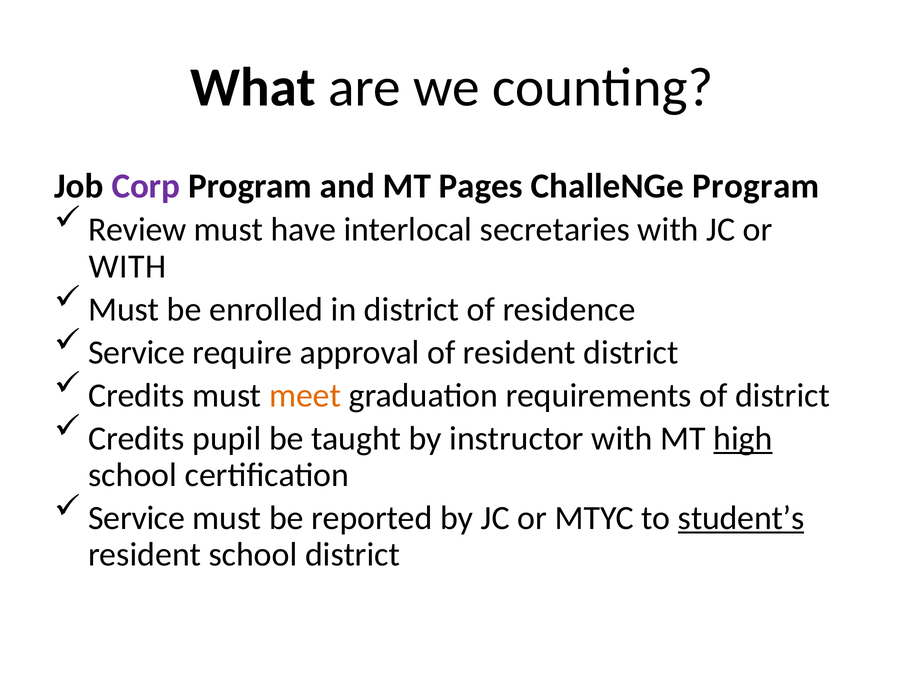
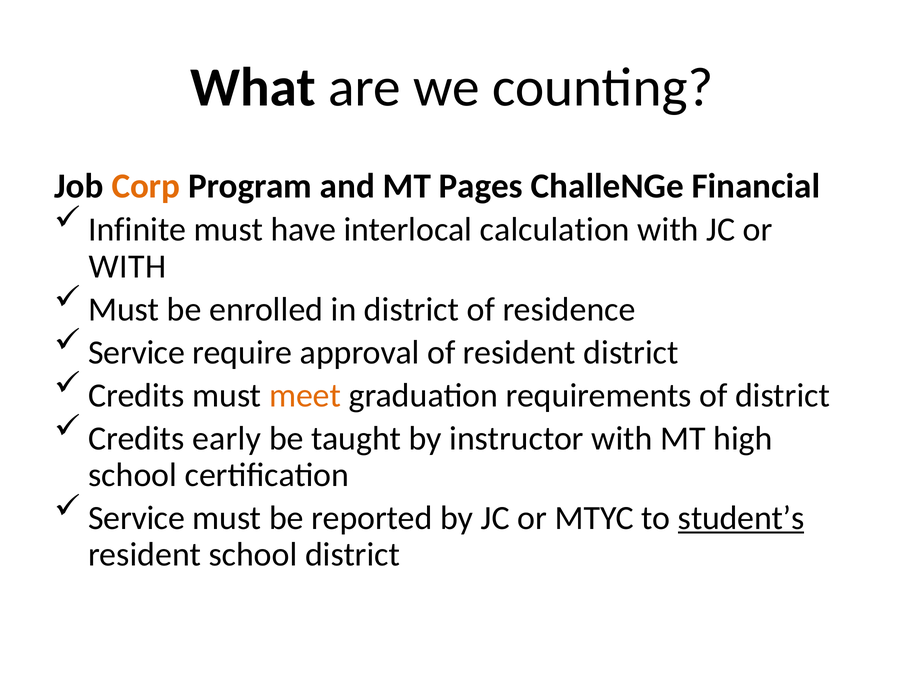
Corp colour: purple -> orange
ChalleNGe Program: Program -> Financial
Review: Review -> Infinite
secretaries: secretaries -> calculation
pupil: pupil -> early
high underline: present -> none
